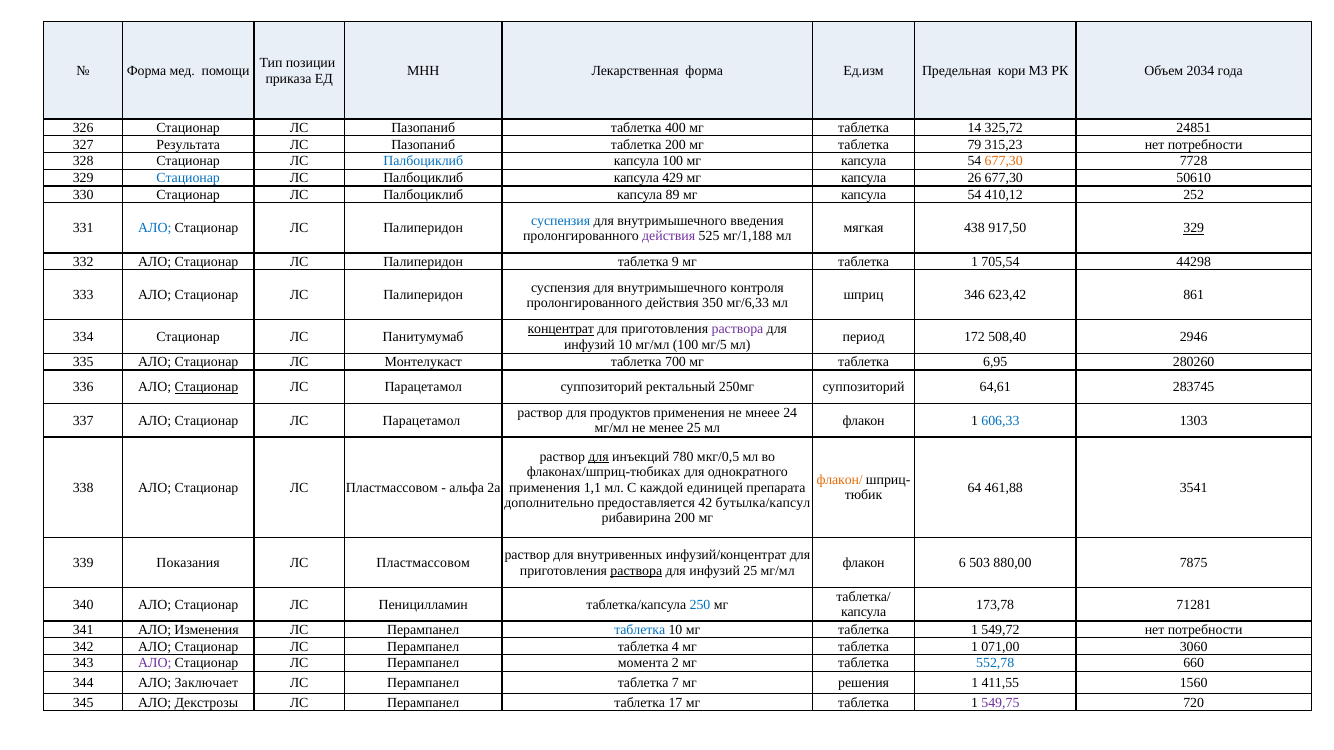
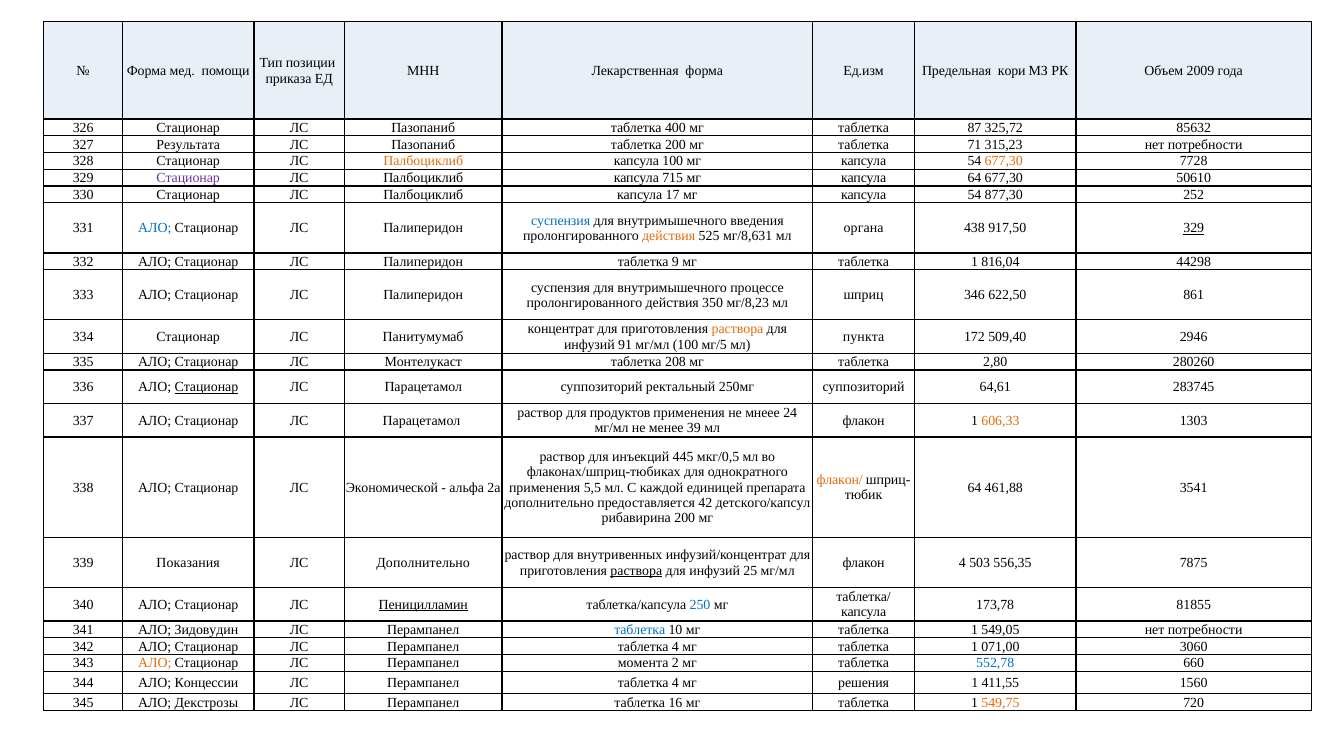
2034: 2034 -> 2009
14: 14 -> 87
24851: 24851 -> 85632
79: 79 -> 71
Палбоциклиб at (423, 161) colour: blue -> orange
Стационар at (188, 178) colour: blue -> purple
429: 429 -> 715
капсула 26: 26 -> 64
89: 89 -> 17
410,12: 410,12 -> 877,30
мягкая: мягкая -> органа
действия at (669, 236) colour: purple -> orange
мг/1,188: мг/1,188 -> мг/8,631
705,54: 705,54 -> 816,04
контроля: контроля -> процессе
623,42: 623,42 -> 622,50
мг/6,33: мг/6,33 -> мг/8,23
концентрат underline: present -> none
раствора at (738, 329) colour: purple -> orange
период: период -> пункта
508,40: 508,40 -> 509,40
инфузий 10: 10 -> 91
700: 700 -> 208
6,95: 6,95 -> 2,80
606,33 colour: blue -> orange
менее 25: 25 -> 39
для at (599, 457) underline: present -> none
780: 780 -> 445
Стационар ЛС Пластмассовом: Пластмассовом -> Экономической
1,1: 1,1 -> 5,5
бутылка/капсул: бутылка/капсул -> детского/капсул
Пластмассовом at (423, 563): Пластмассовом -> Дополнительно
флакон 6: 6 -> 4
880,00: 880,00 -> 556,35
Пеницилламин underline: none -> present
71281: 71281 -> 81855
Изменения: Изменения -> Зидовудин
549,72: 549,72 -> 549,05
АЛО at (155, 664) colour: purple -> orange
Заключает: Заключает -> Концессии
7 at (675, 683): 7 -> 4
17: 17 -> 16
549,75 colour: purple -> orange
